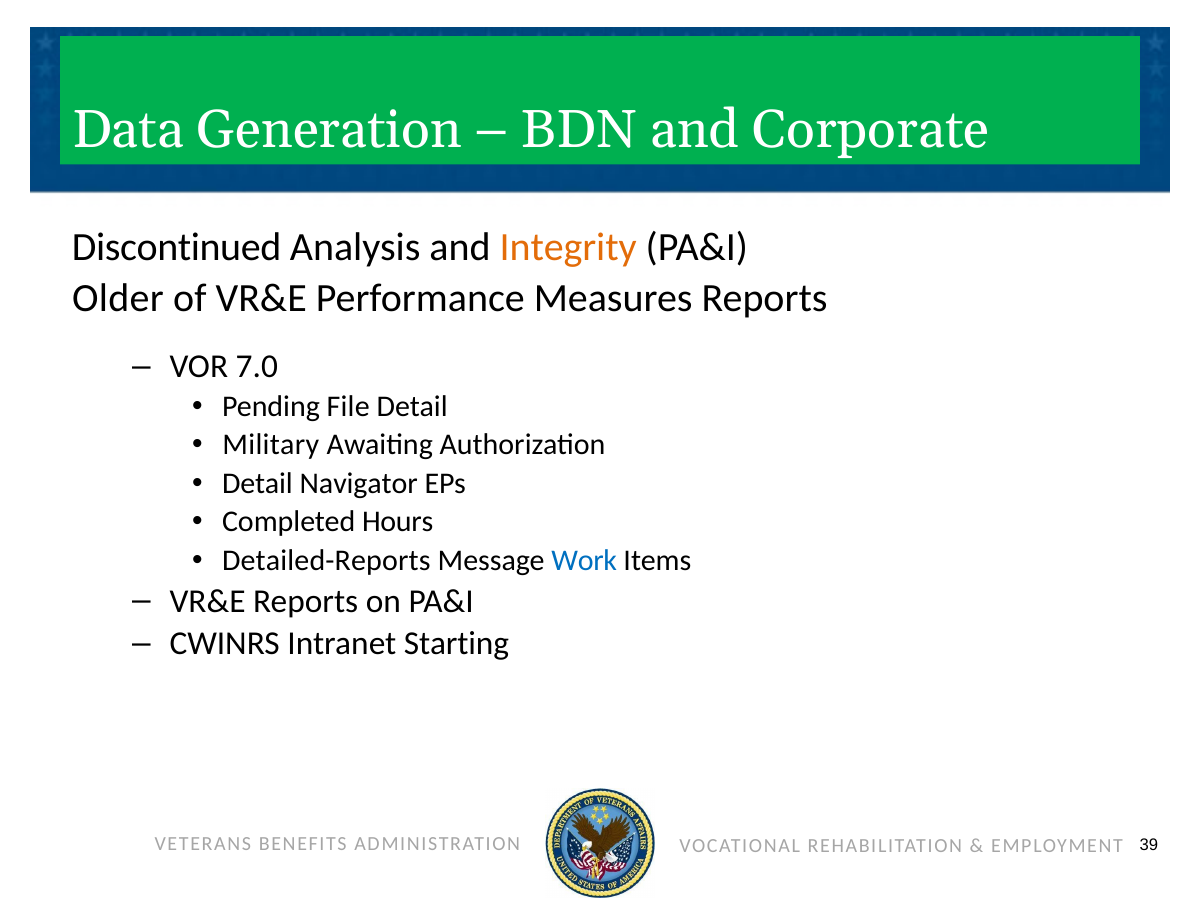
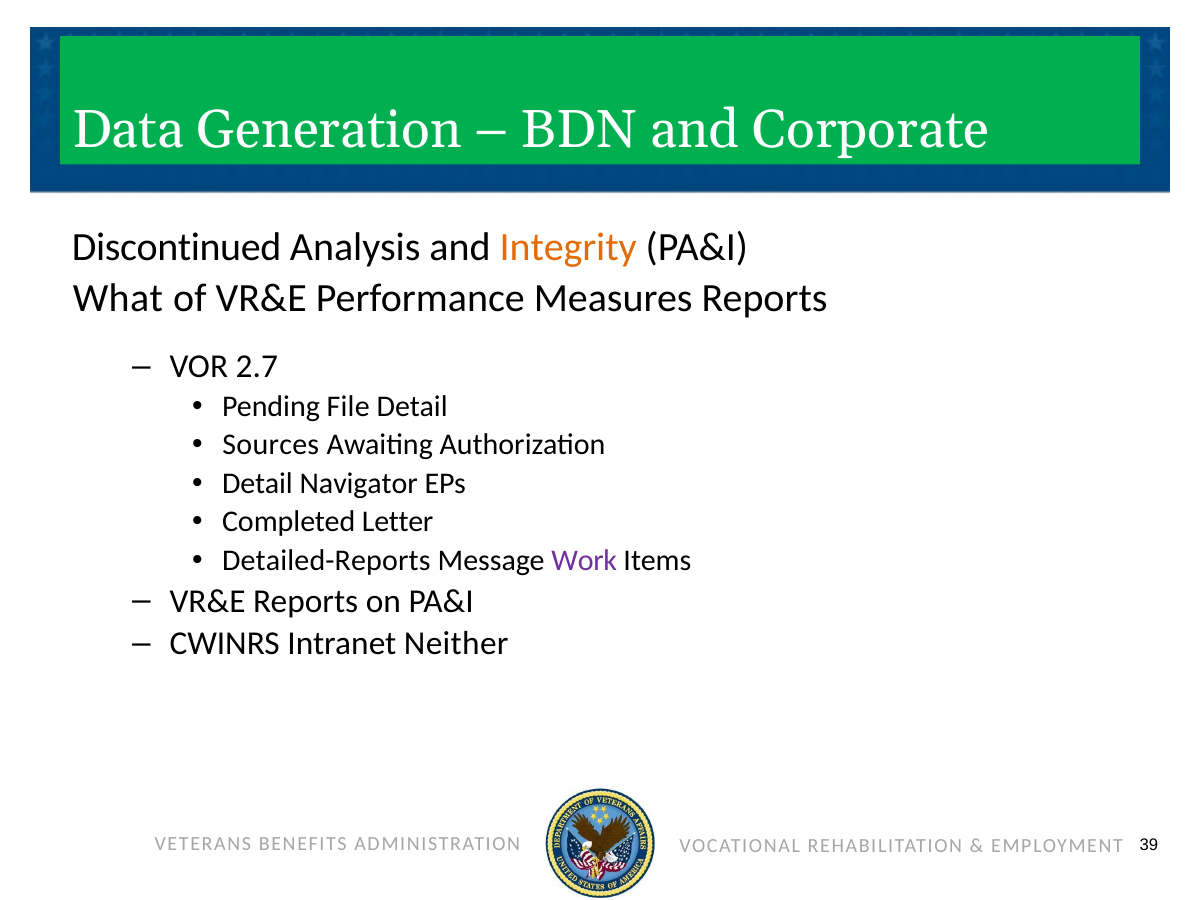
Older: Older -> What
7.0: 7.0 -> 2.7
Military: Military -> Sources
Hours: Hours -> Letter
Work colour: blue -> purple
Starting: Starting -> Neither
